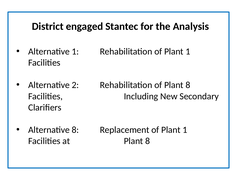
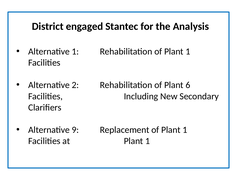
of Plant 8: 8 -> 6
Alternative 8: 8 -> 9
at Plant 8: 8 -> 1
